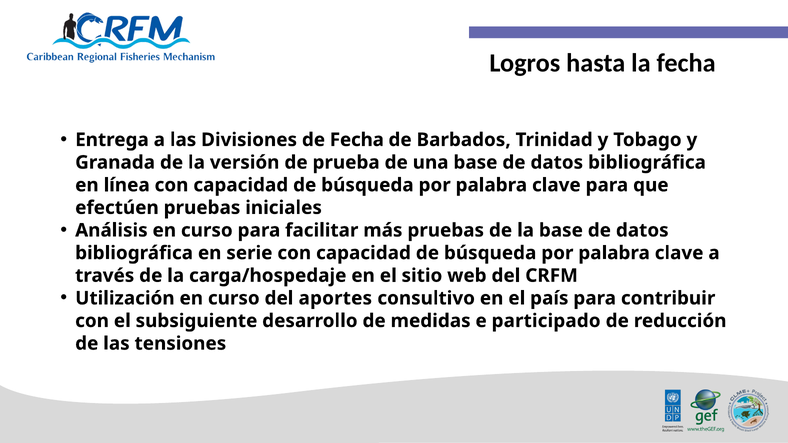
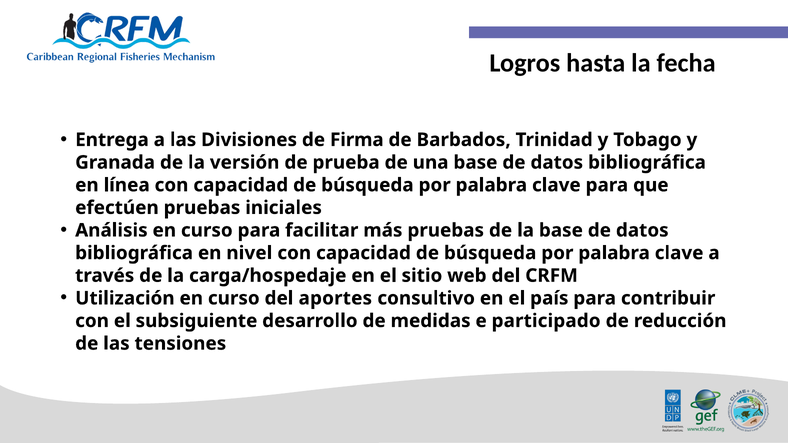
de Fecha: Fecha -> Firma
serie: serie -> nivel
